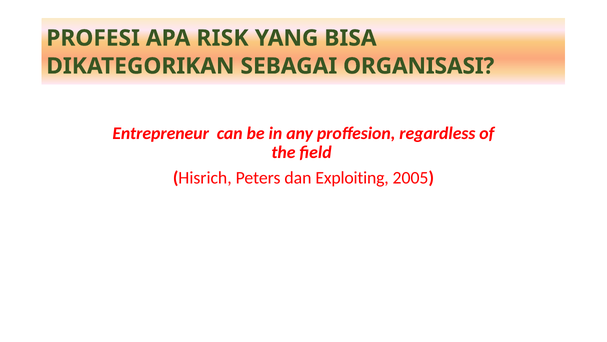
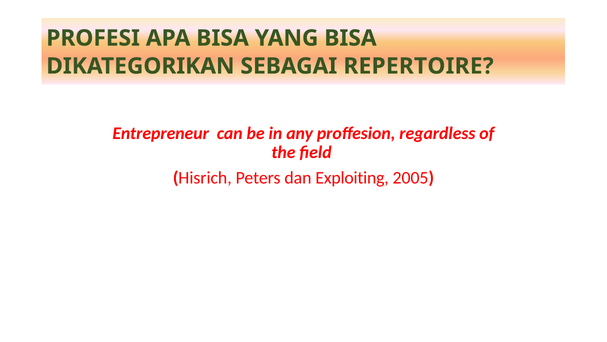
APA RISK: RISK -> BISA
ORGANISASI: ORGANISASI -> REPERTOIRE
